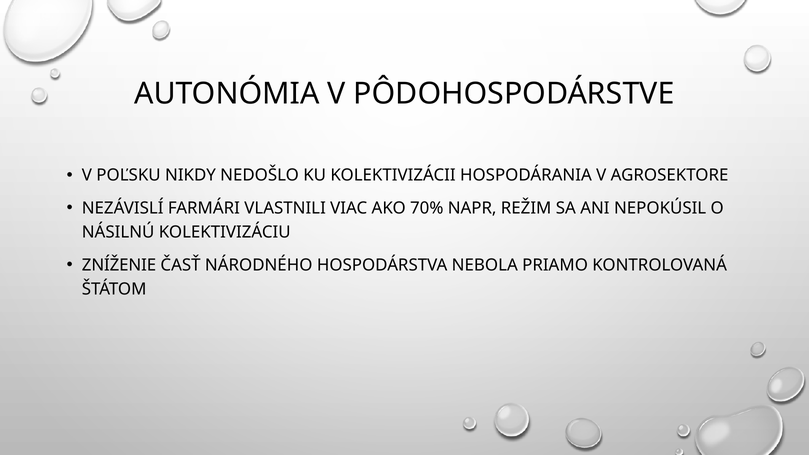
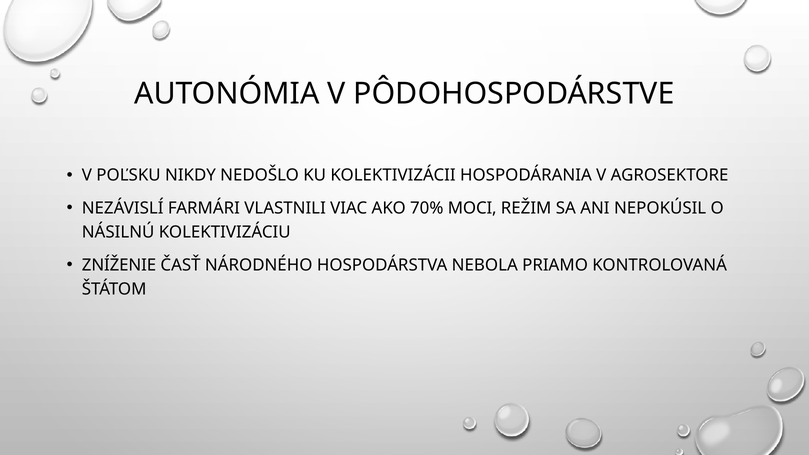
NAPR: NAPR -> MOCI
